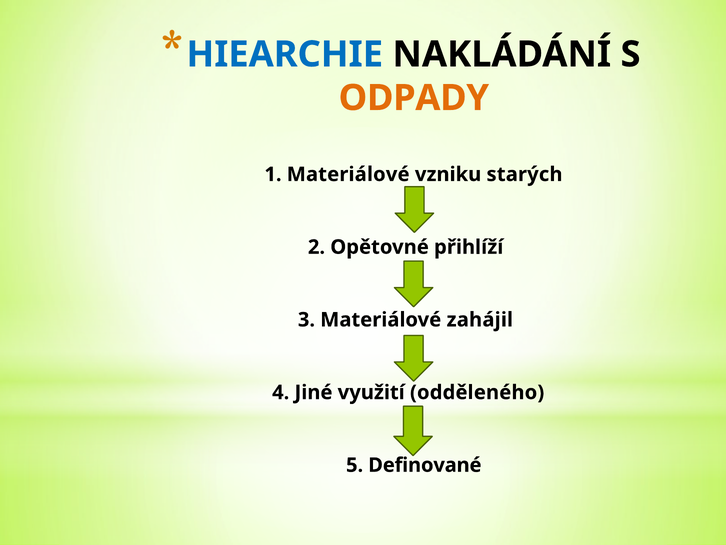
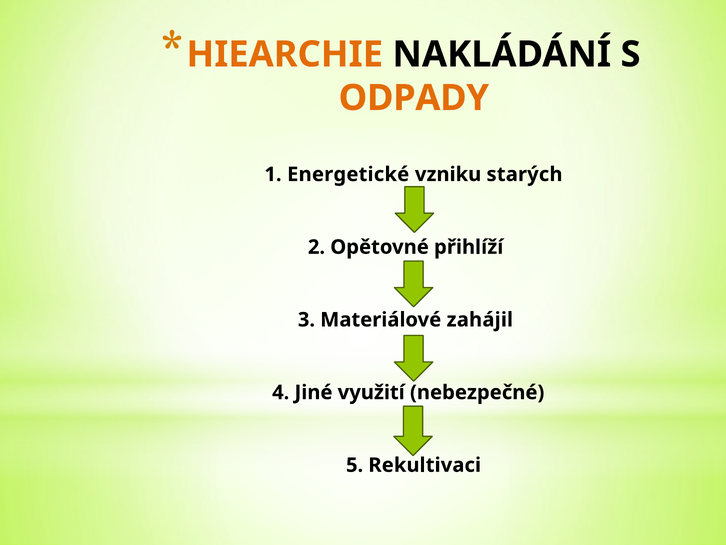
HIEARCHIE colour: blue -> orange
1 Materiálové: Materiálové -> Energetické
odděleného: odděleného -> nebezpečné
Definované: Definované -> Rekultivaci
